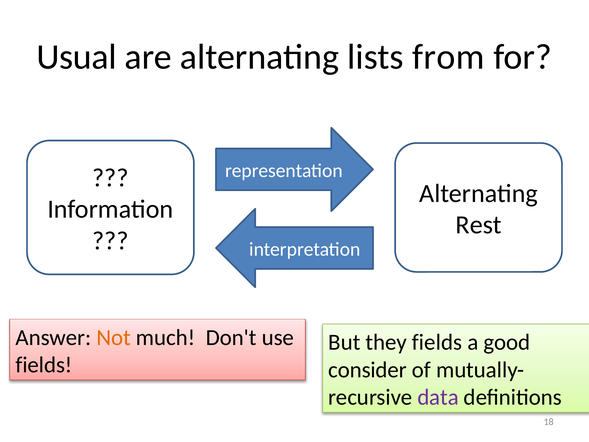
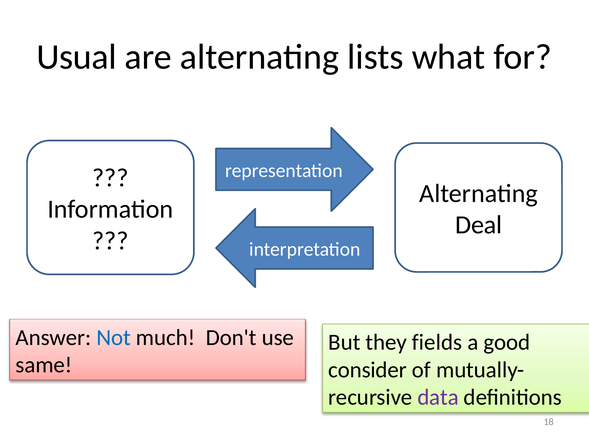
from: from -> what
Rest: Rest -> Deal
Not colour: orange -> blue
fields at (44, 365): fields -> same
